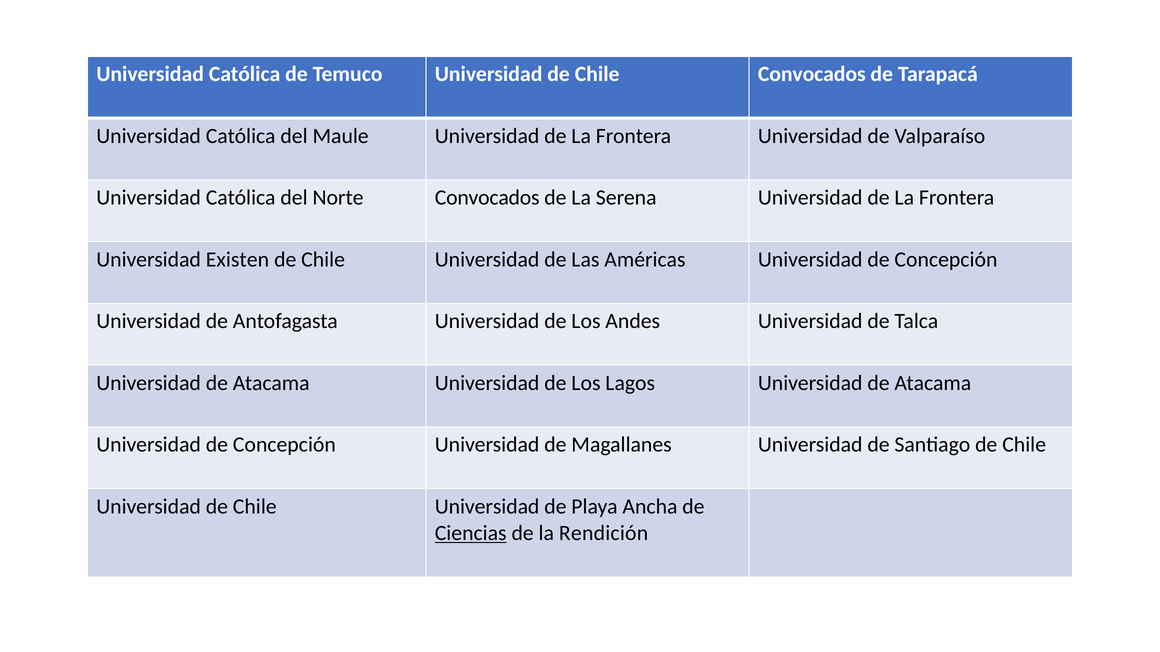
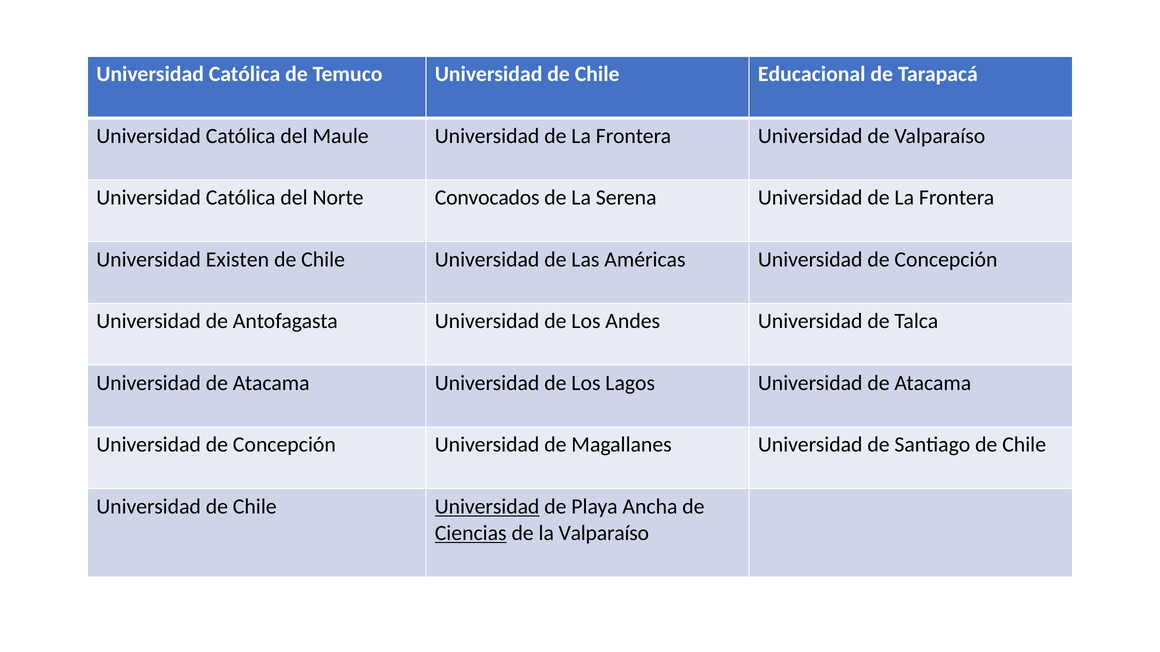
Chile Convocados: Convocados -> Educacional
Universidad at (487, 507) underline: none -> present
la Rendición: Rendición -> Valparaíso
